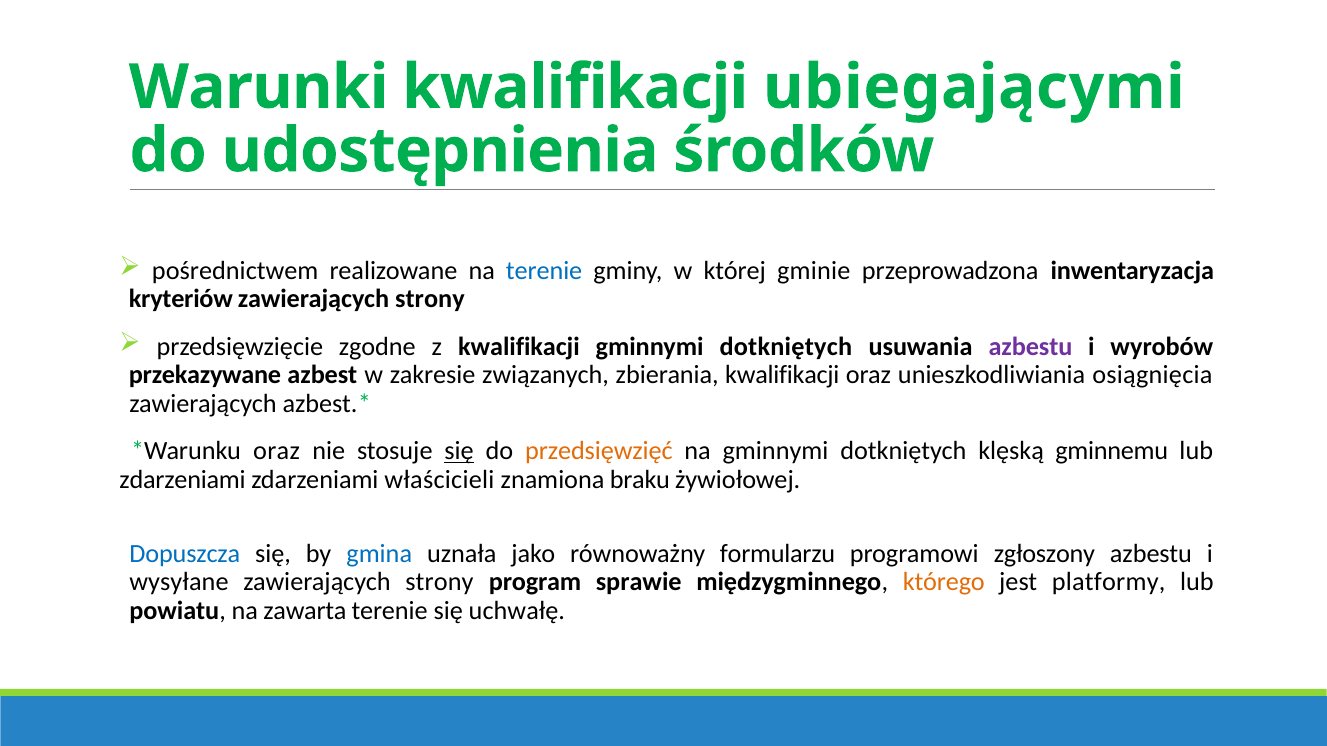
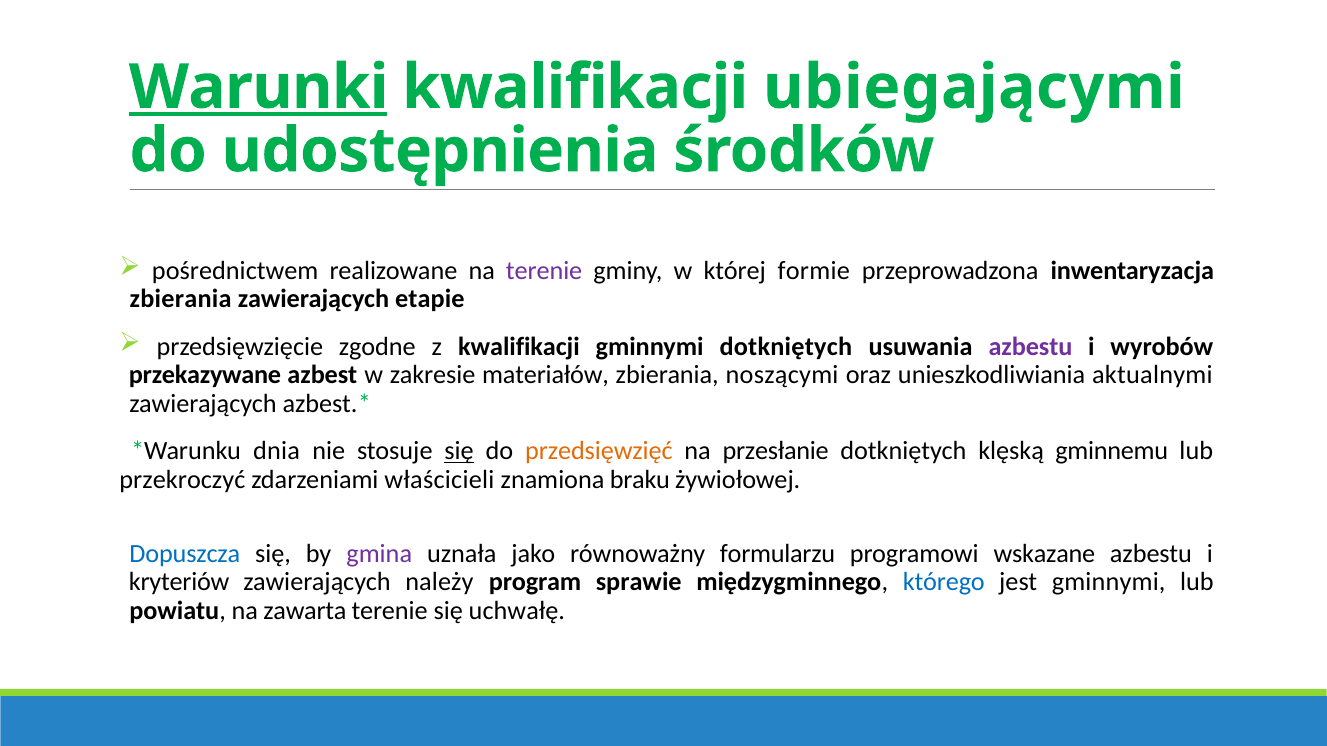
Warunki underline: none -> present
terenie at (544, 271) colour: blue -> purple
gminie: gminie -> formie
kryteriów at (181, 299): kryteriów -> zbierania
strony at (430, 299): strony -> etapie
związanych: związanych -> materiałów
zbierania kwalifikacji: kwalifikacji -> noszącymi
osiągnięcia: osiągnięcia -> aktualnymi
oraz at (277, 451): oraz -> dnia
na gminnymi: gminnymi -> przesłanie
zdarzeniami at (183, 480): zdarzeniami -> przekroczyć
gmina colour: blue -> purple
zgłoszony: zgłoszony -> wskazane
wysyłane: wysyłane -> kryteriów
strony at (439, 583): strony -> należy
którego colour: orange -> blue
jest platformy: platformy -> gminnymi
